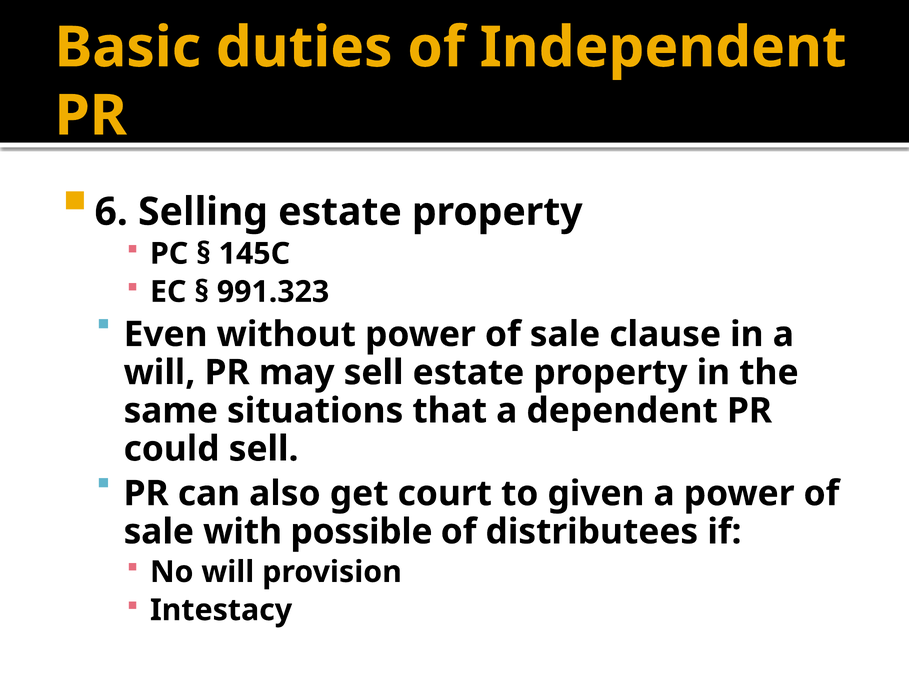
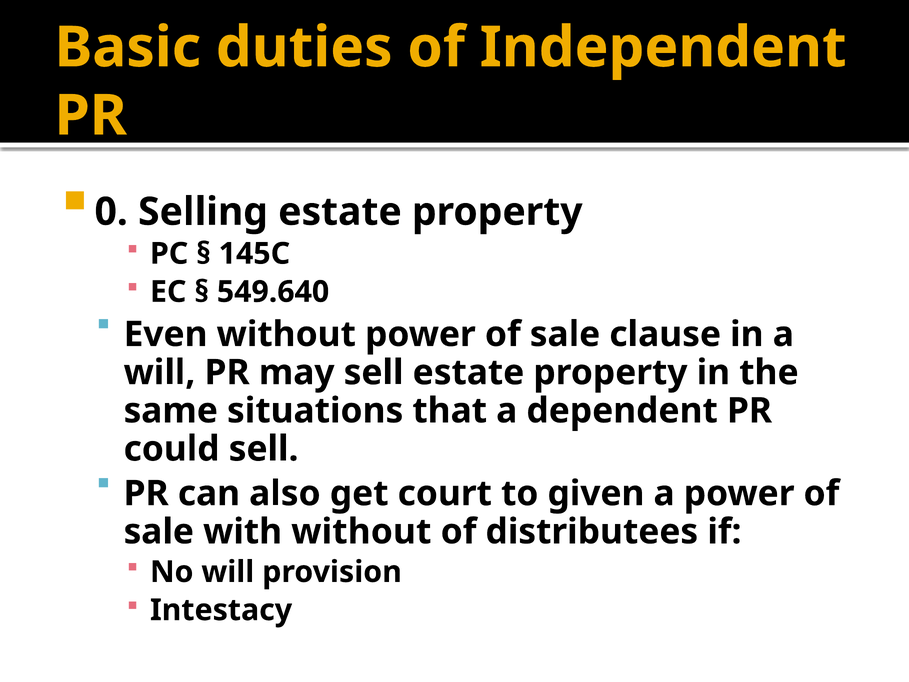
6: 6 -> 0
991.323: 991.323 -> 549.640
with possible: possible -> without
